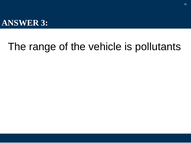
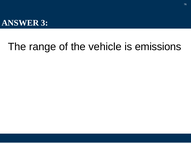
pollutants: pollutants -> emissions
